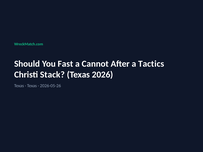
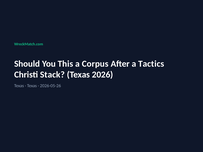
Fast: Fast -> This
Cannot: Cannot -> Corpus
